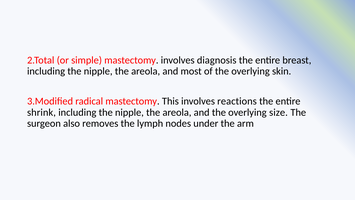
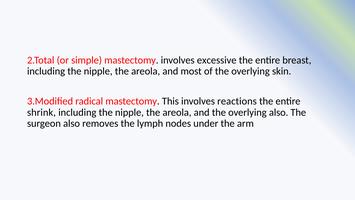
diagnosis: diagnosis -> excessive
overlying size: size -> also
